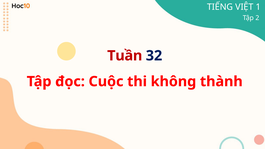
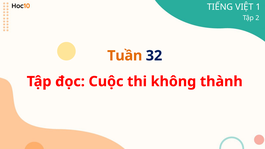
Tuần colour: red -> orange
